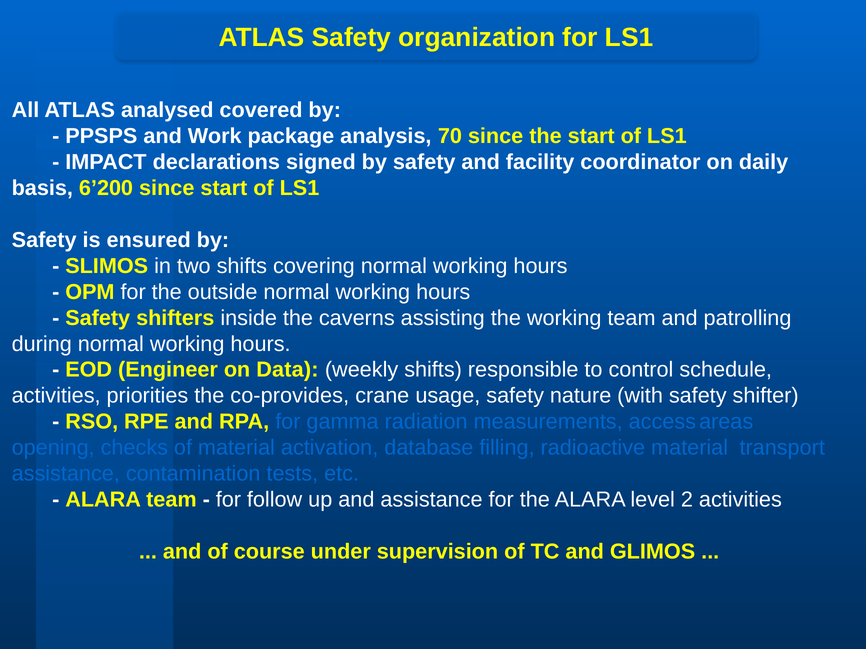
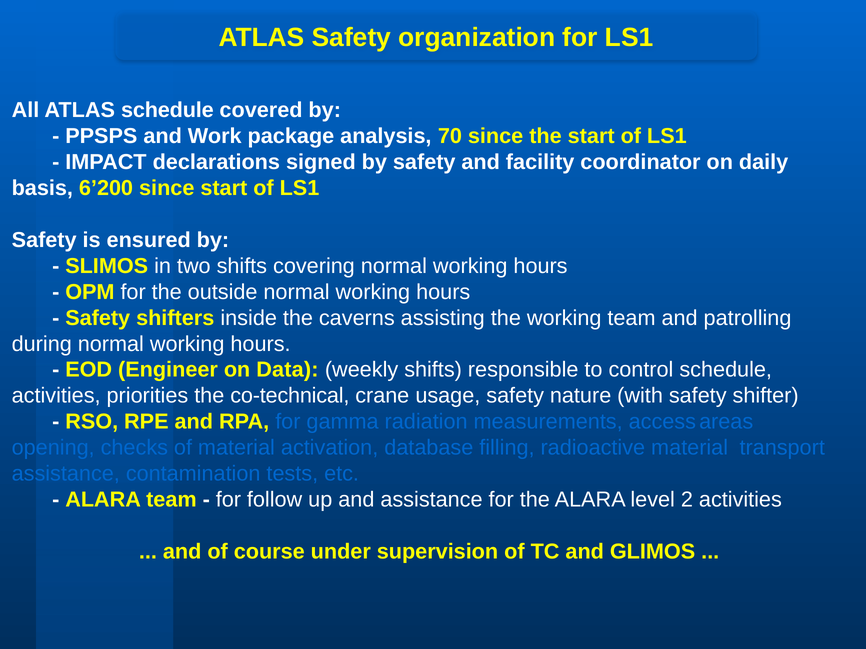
ATLAS analysed: analysed -> schedule
co-provides: co-provides -> co-technical
